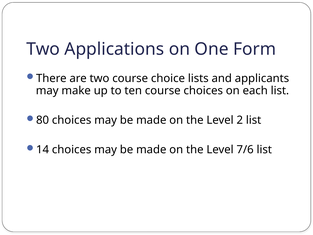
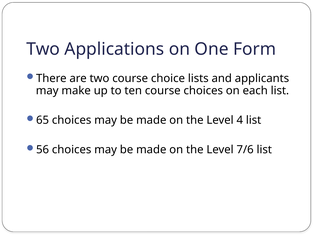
80: 80 -> 65
2: 2 -> 4
14: 14 -> 56
